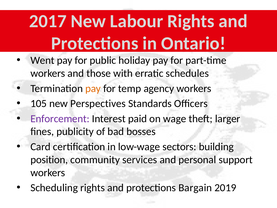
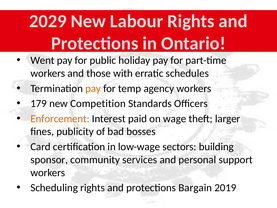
2017: 2017 -> 2029
105: 105 -> 179
Perspectives: Perspectives -> Competition
Enforcement colour: purple -> orange
position: position -> sponsor
